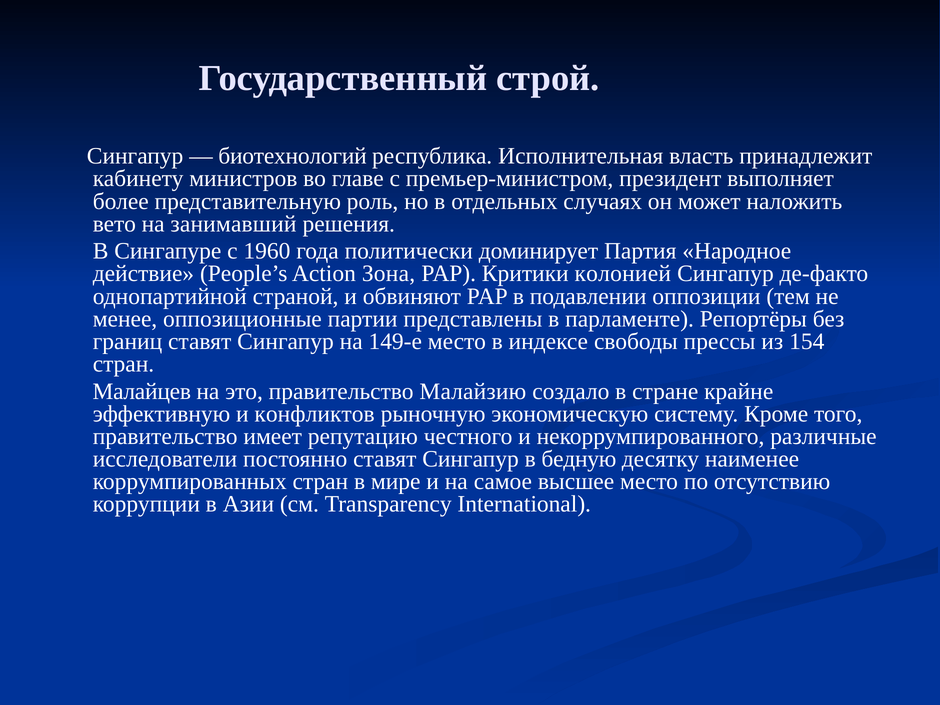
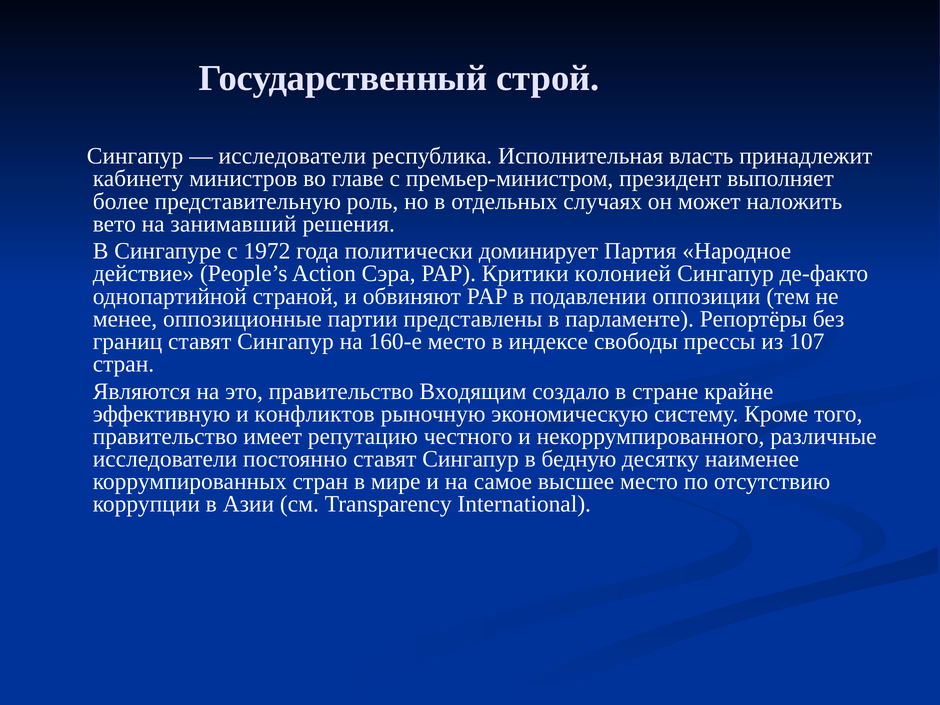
биотехнологий at (293, 156): биотехнологий -> исследователи
1960: 1960 -> 1972
Зона: Зона -> Сэра
149-е: 149-е -> 160-е
154: 154 -> 107
Малайцев: Малайцев -> Являются
Малайзию: Малайзию -> Входящим
